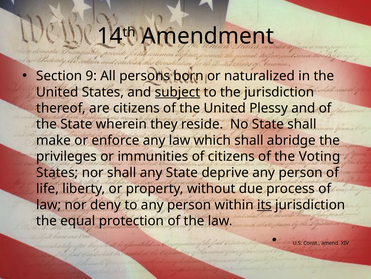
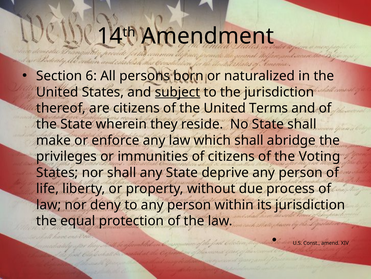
9: 9 -> 6
Plessy: Plessy -> Terms
its underline: present -> none
